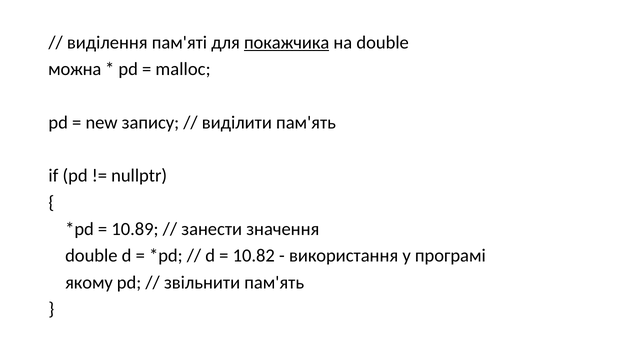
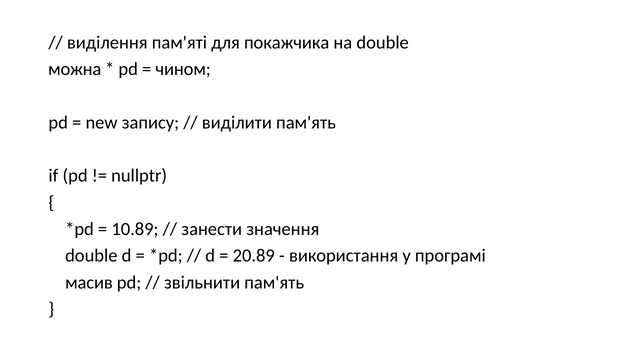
покажчика underline: present -> none
malloc: malloc -> чином
10.82: 10.82 -> 20.89
якому: якому -> масив
